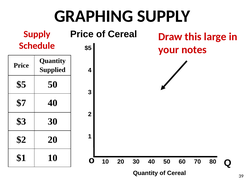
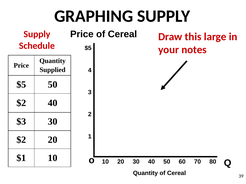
$7 at (21, 103): $7 -> $2
